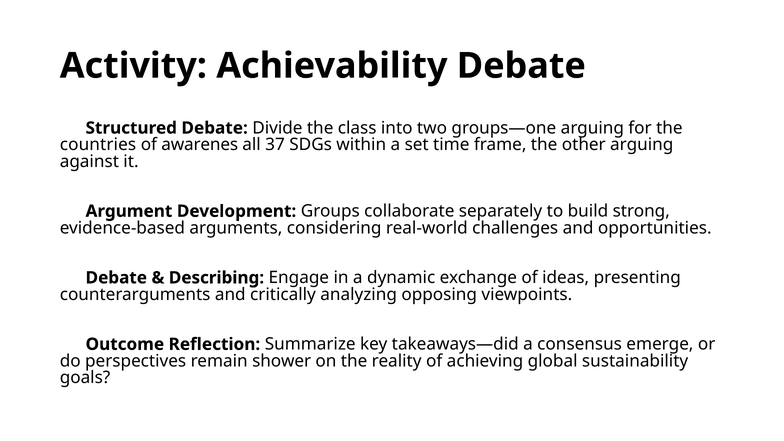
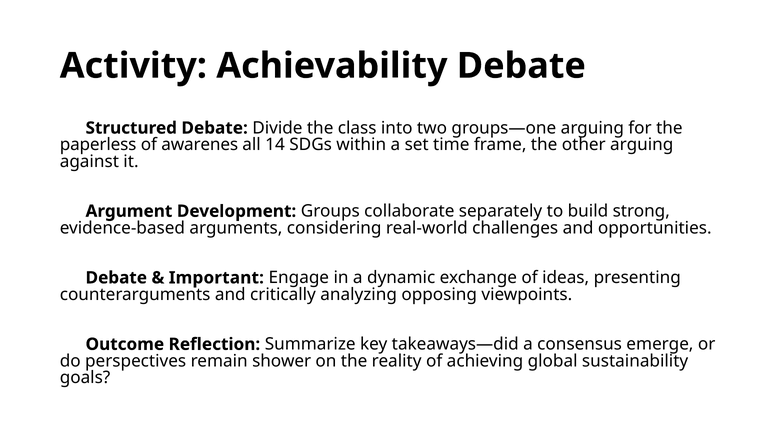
countries: countries -> paperless
37: 37 -> 14
Describing: Describing -> Important
